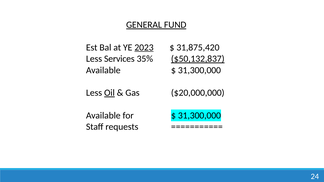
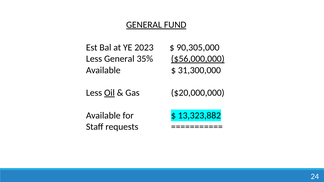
2023 underline: present -> none
31,875,420: 31,875,420 -> 90,305,000
Less Services: Services -> General
$50,132,837: $50,132,837 -> $56,000,000
31,300,000 at (199, 116): 31,300,000 -> 13,323,882
